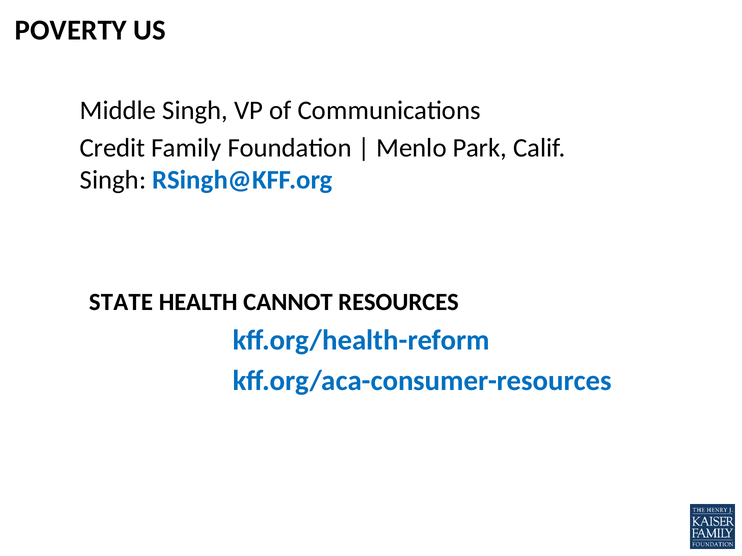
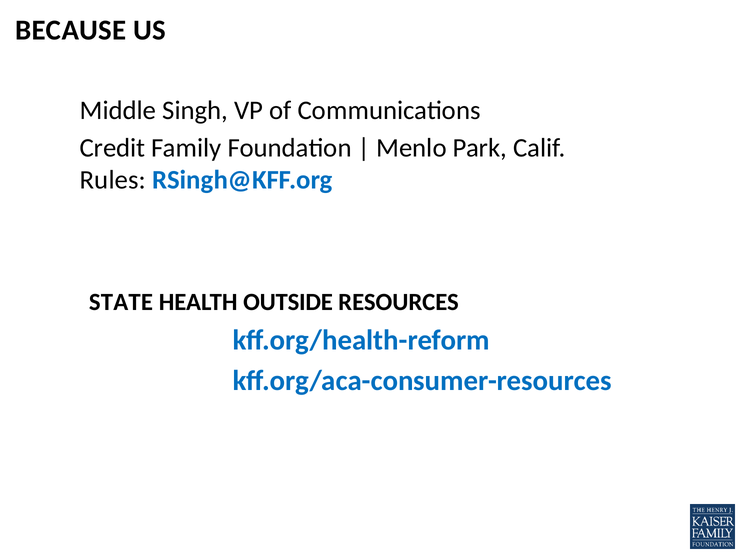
POVERTY: POVERTY -> BECAUSE
Singh at (113, 180): Singh -> Rules
CANNOT: CANNOT -> OUTSIDE
